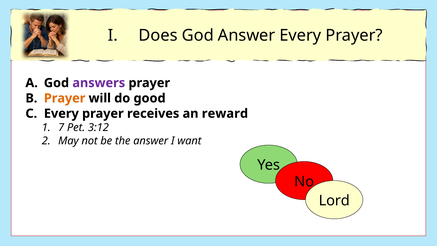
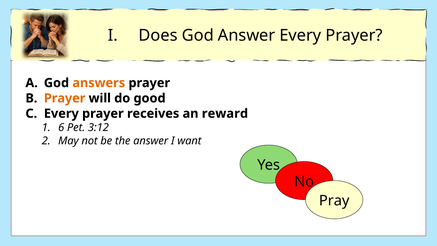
answers colour: purple -> orange
7: 7 -> 6
Lord: Lord -> Pray
